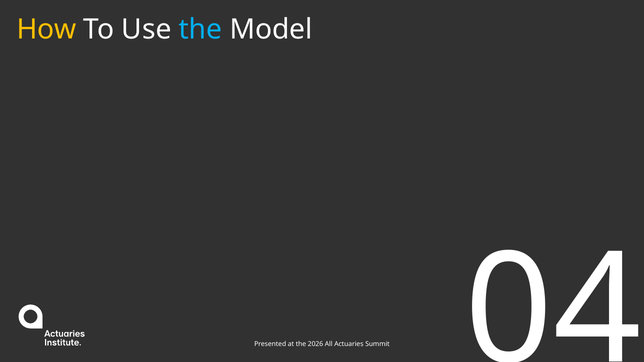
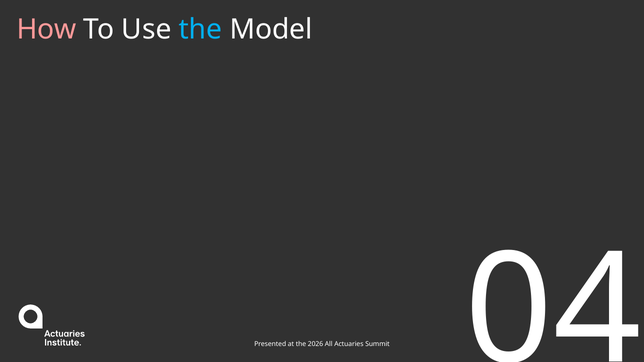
How colour: yellow -> pink
